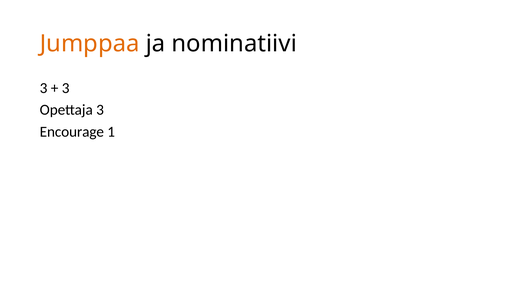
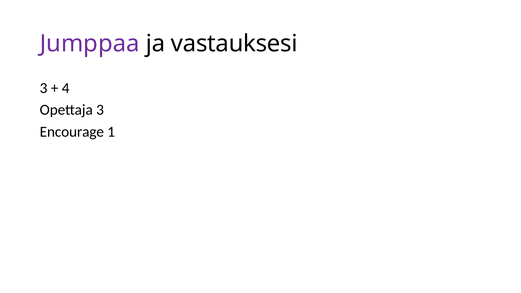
Jumppaa colour: orange -> purple
nominatiivi: nominatiivi -> vastauksesi
3 at (66, 88): 3 -> 4
